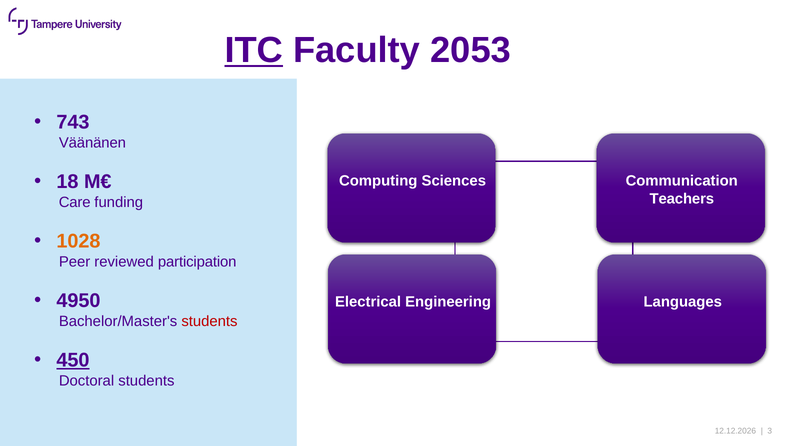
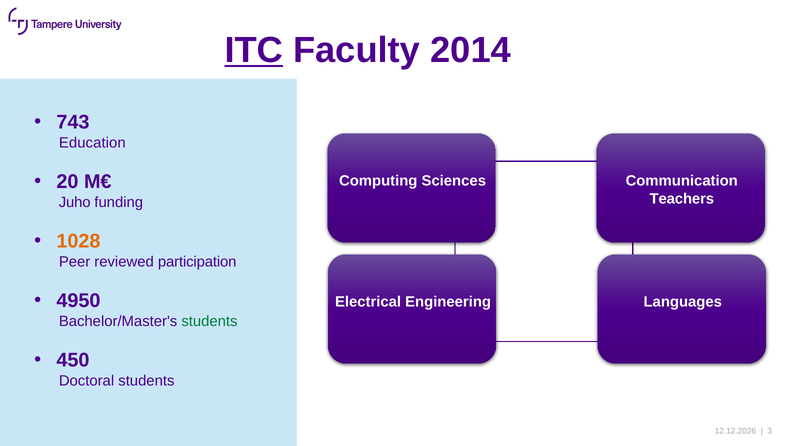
2053: 2053 -> 2014
Väänänen: Väänänen -> Education
18: 18 -> 20
Care: Care -> Juho
students at (209, 321) colour: red -> green
450 underline: present -> none
